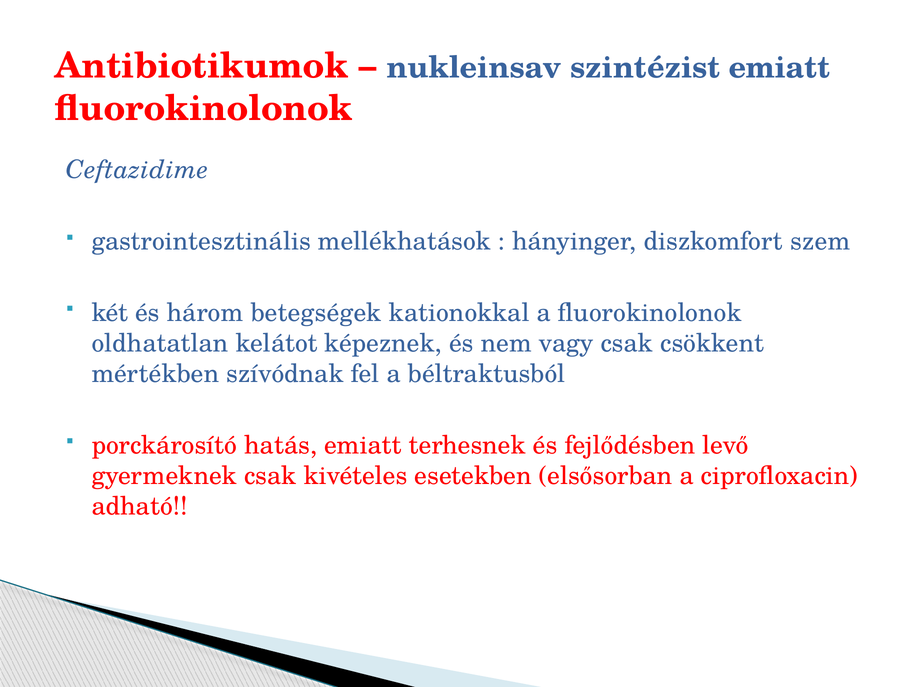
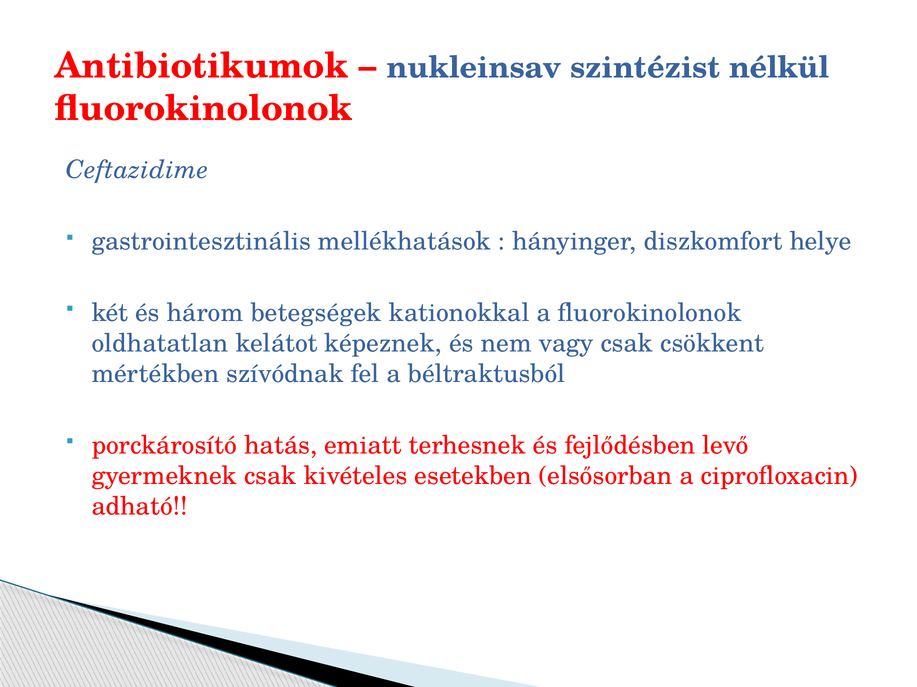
szintézist emiatt: emiatt -> nélkül
szem: szem -> helye
